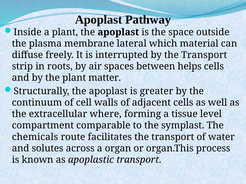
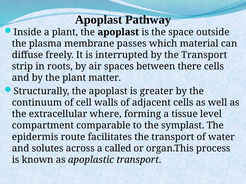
lateral: lateral -> passes
helps: helps -> there
chemicals: chemicals -> epidermis
organ: organ -> called
